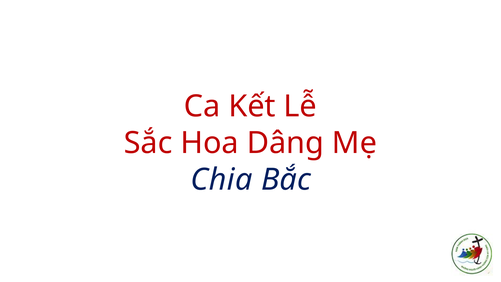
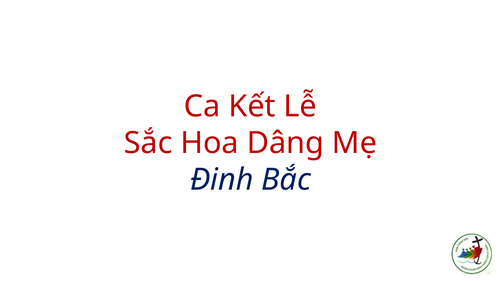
Chia: Chia -> Đinh
